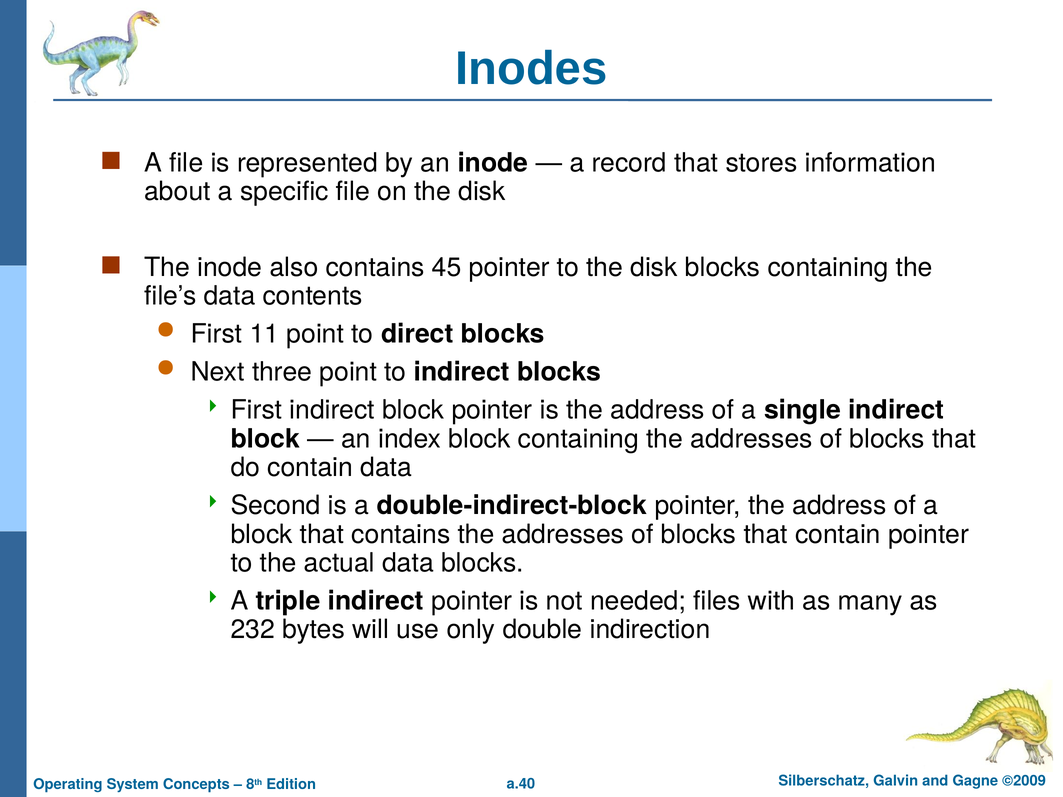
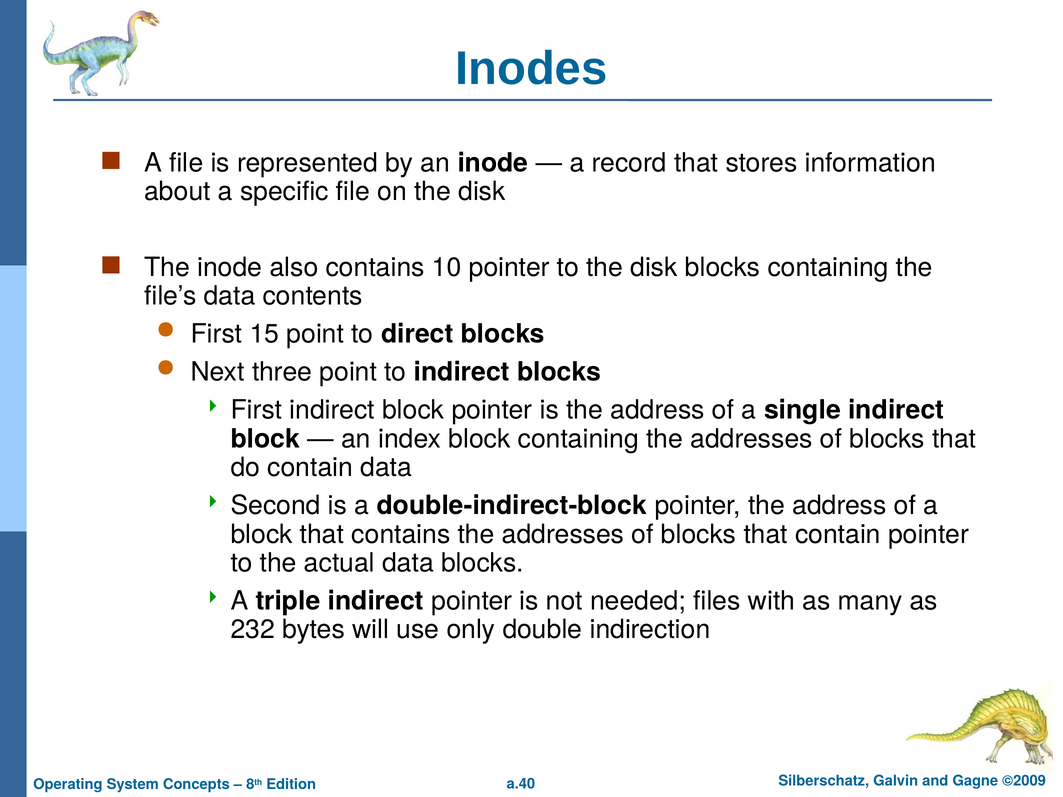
45: 45 -> 10
11: 11 -> 15
